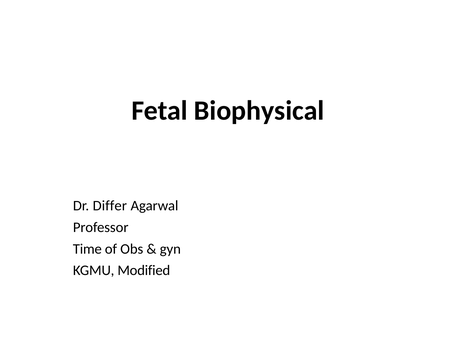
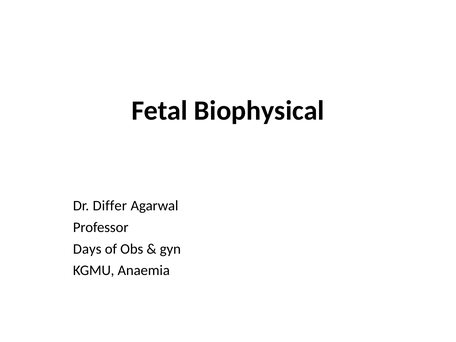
Time: Time -> Days
Modified: Modified -> Anaemia
